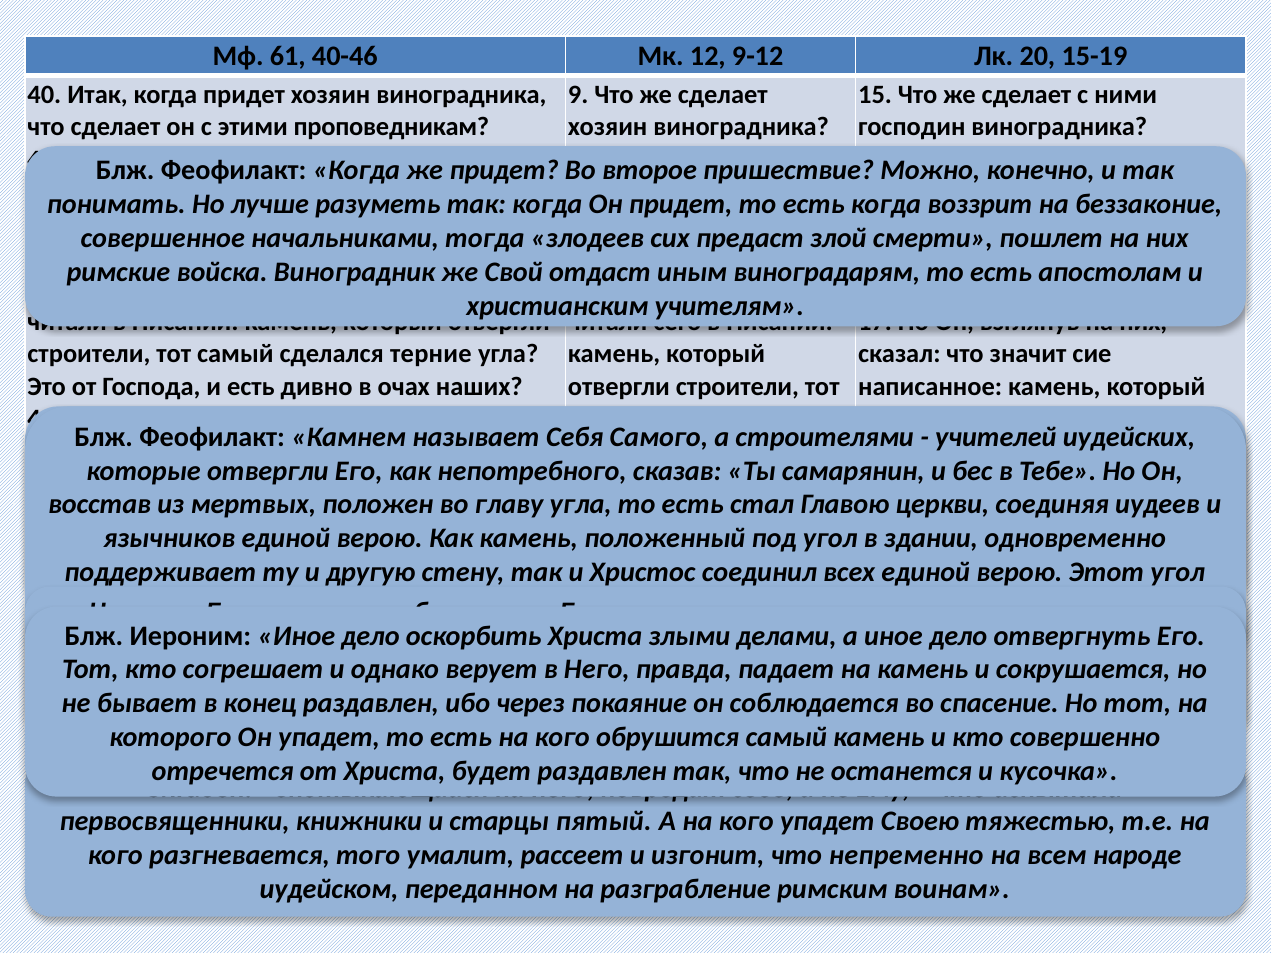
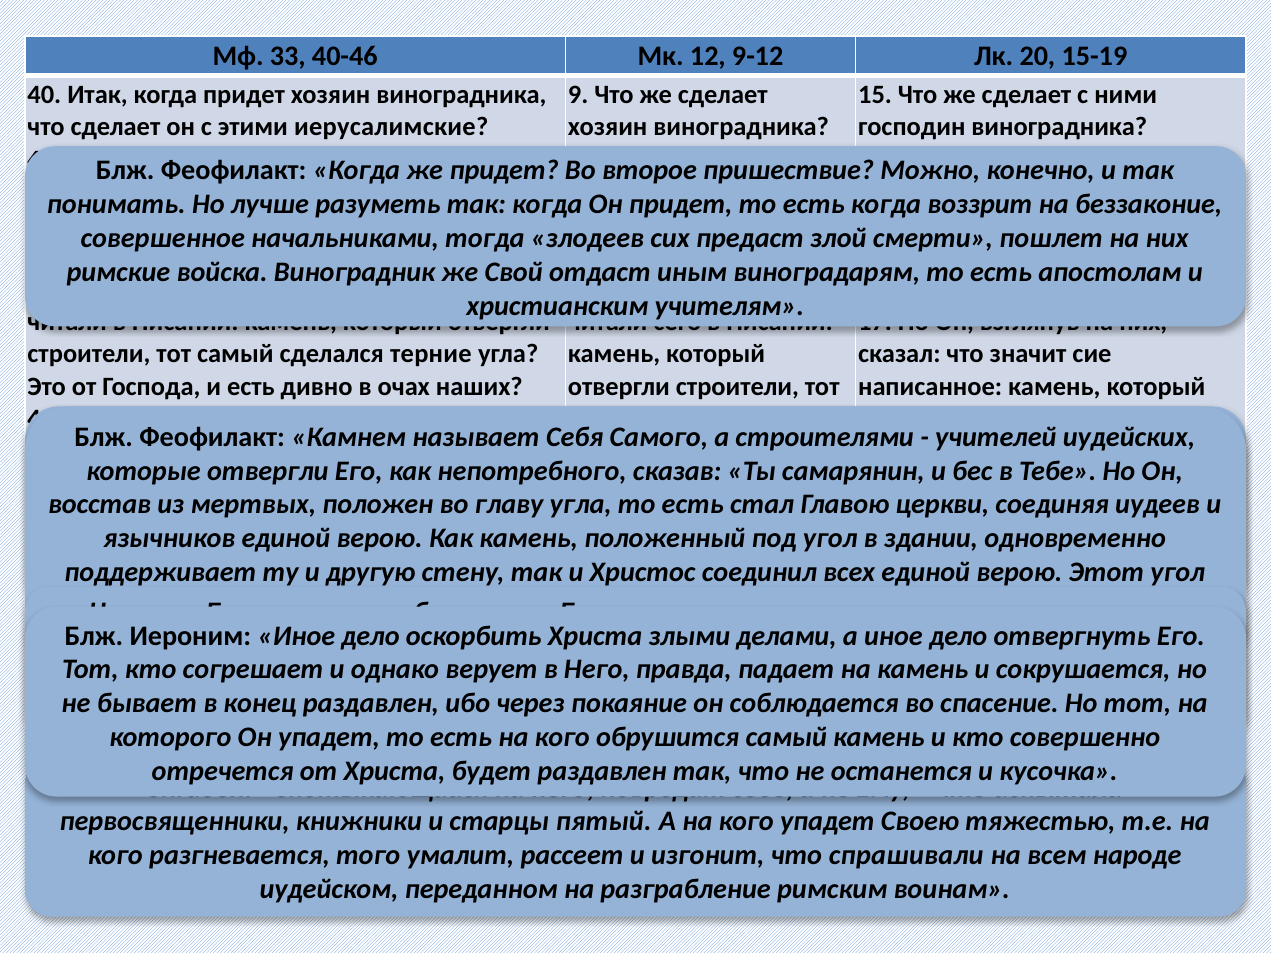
61: 61 -> 33
проповедникам: проповедникам -> иерусалимские
что непременно: непременно -> спрашивали
